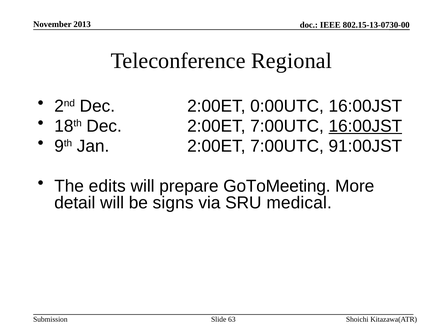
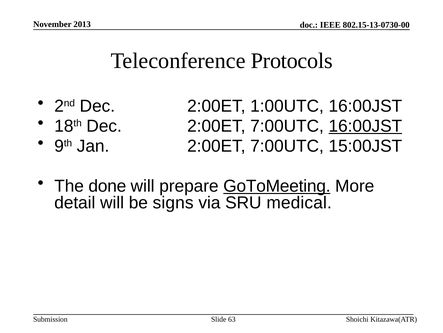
Regional: Regional -> Protocols
0:00UTC: 0:00UTC -> 1:00UTC
91:00JST: 91:00JST -> 15:00JST
edits: edits -> done
GoToMeeting underline: none -> present
